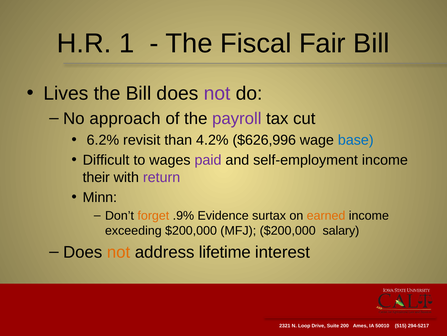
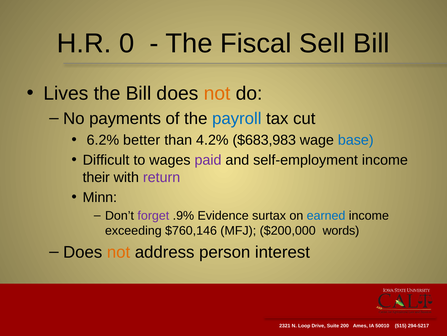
1: 1 -> 0
Fair: Fair -> Sell
not at (217, 93) colour: purple -> orange
approach: approach -> payments
payroll colour: purple -> blue
revisit: revisit -> better
$626,996: $626,996 -> $683,983
forget colour: orange -> purple
earned colour: orange -> blue
exceeding $200,000: $200,000 -> $760,146
salary: salary -> words
lifetime: lifetime -> person
